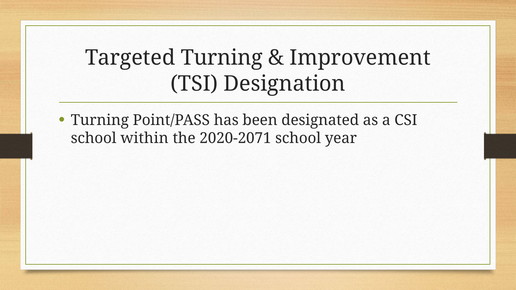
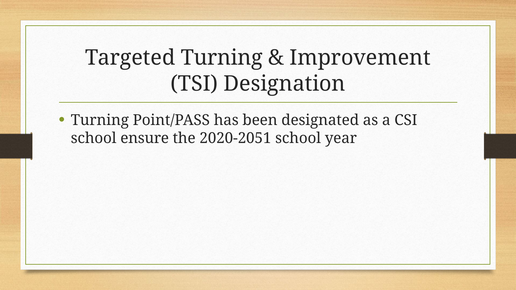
within: within -> ensure
2020-2071: 2020-2071 -> 2020-2051
